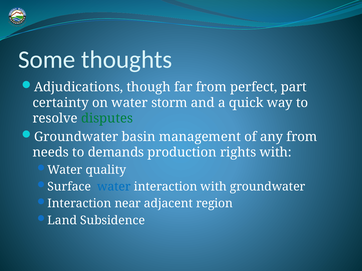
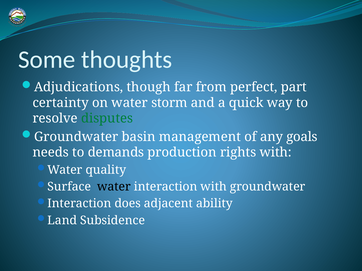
any from: from -> goals
water at (114, 187) colour: blue -> black
near: near -> does
region: region -> ability
